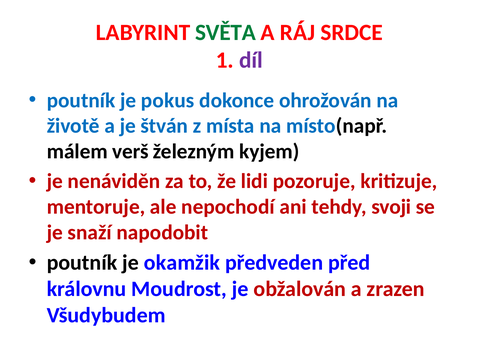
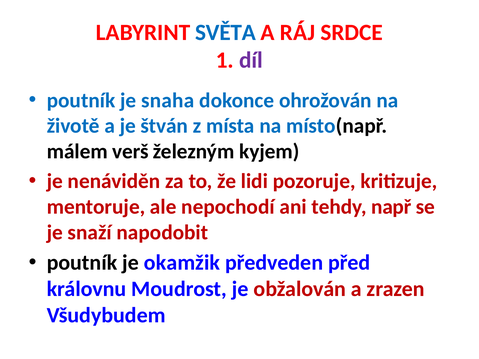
SVĚTA colour: green -> blue
pokus: pokus -> snaha
svoji: svoji -> např
